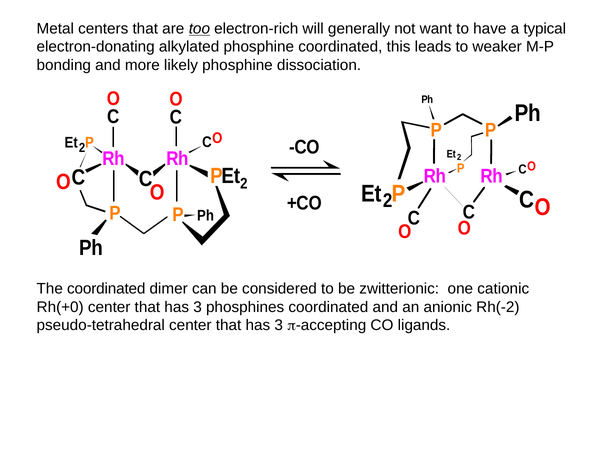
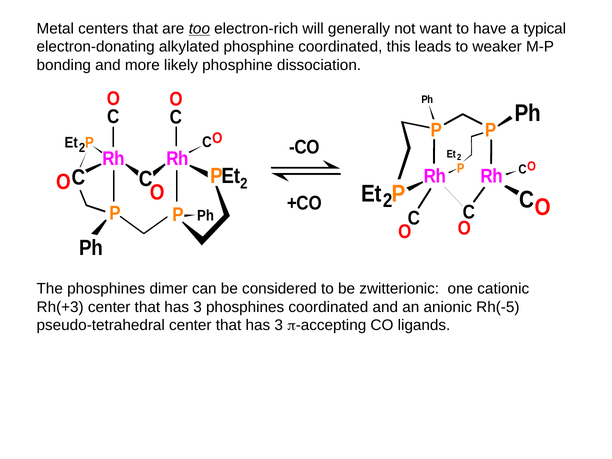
The coordinated: coordinated -> phosphines
Rh(+0: Rh(+0 -> Rh(+3
Rh(-2: Rh(-2 -> Rh(-5
